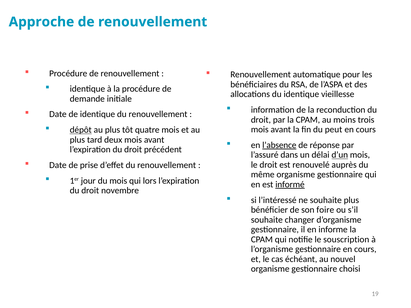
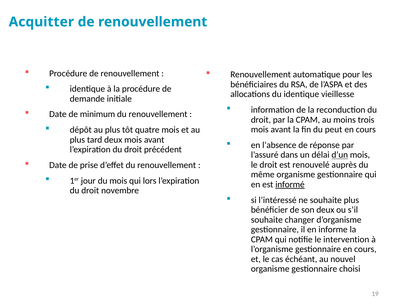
Approche: Approche -> Acquitter
de identique: identique -> minimum
dépôt underline: present -> none
l’absence underline: present -> none
son foire: foire -> deux
souscription: souscription -> intervention
